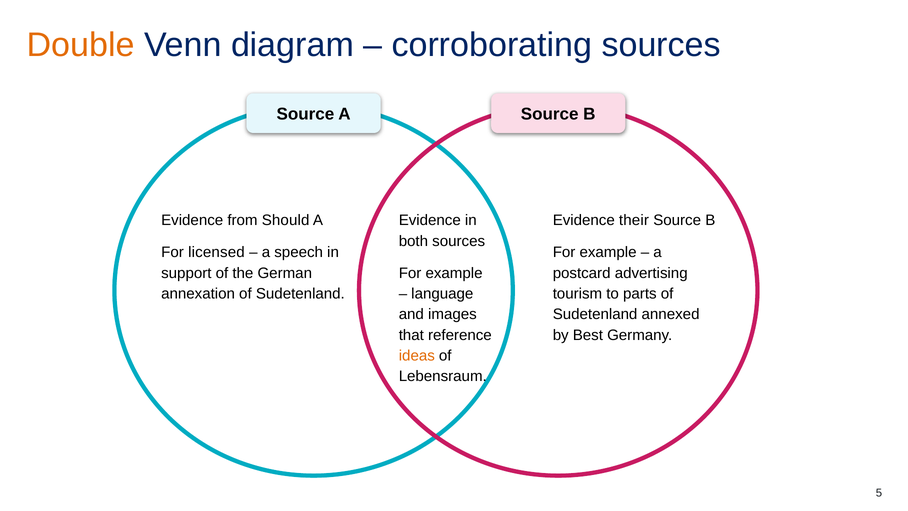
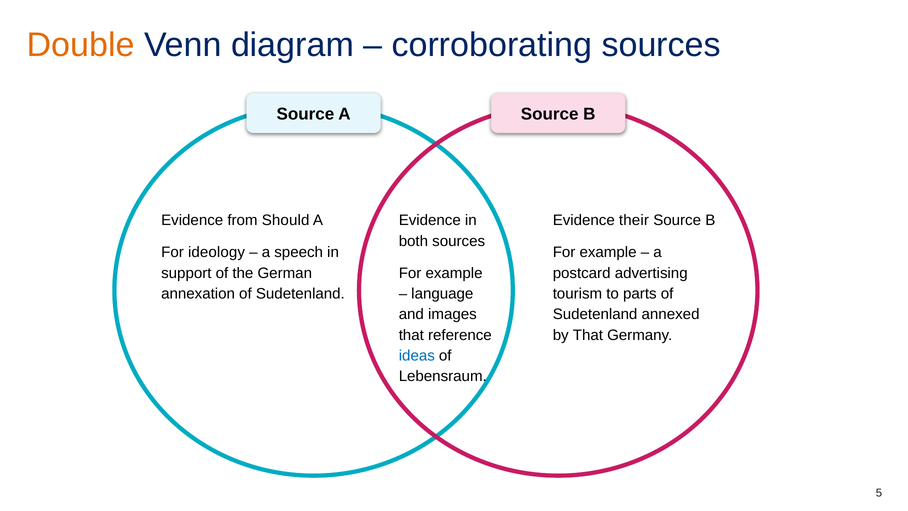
licensed: licensed -> ideology
by Best: Best -> That
ideas colour: orange -> blue
